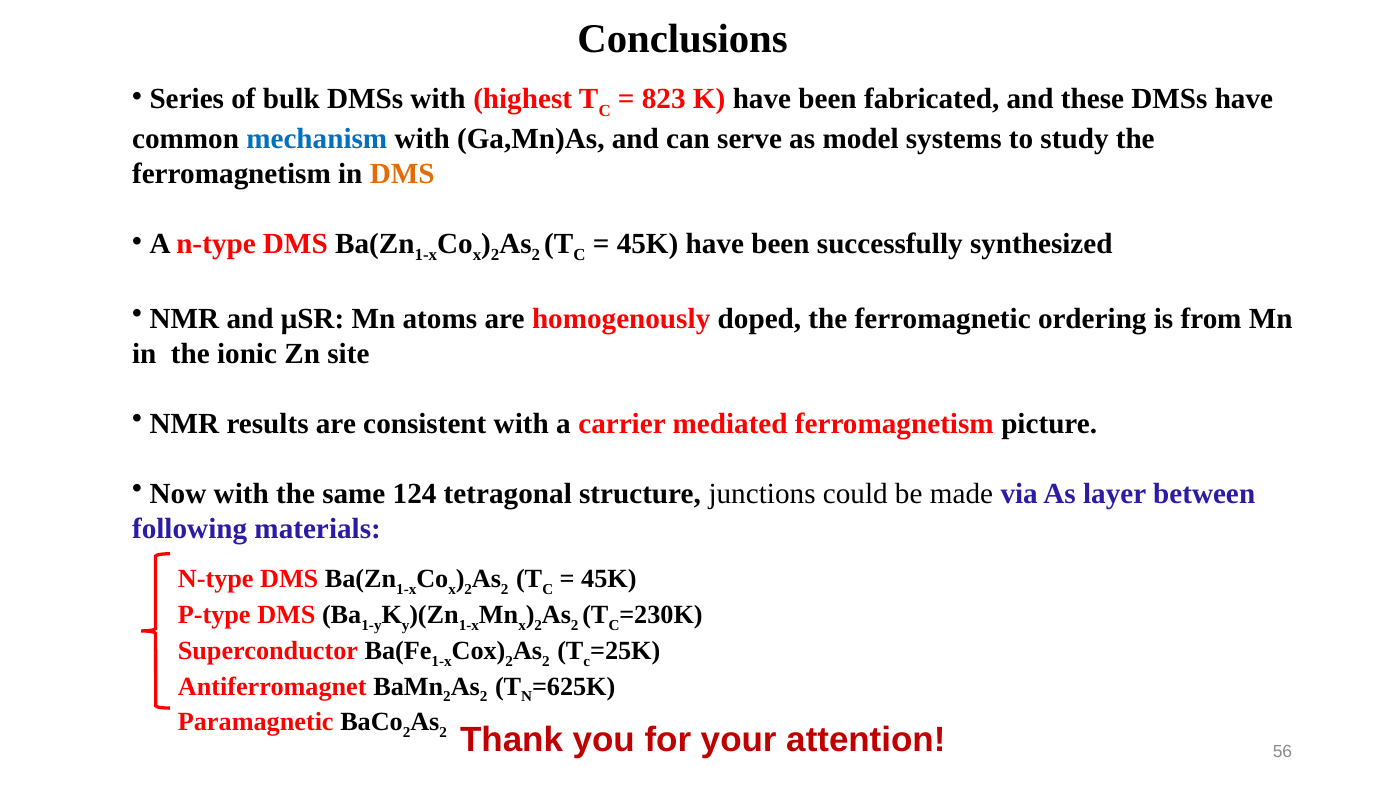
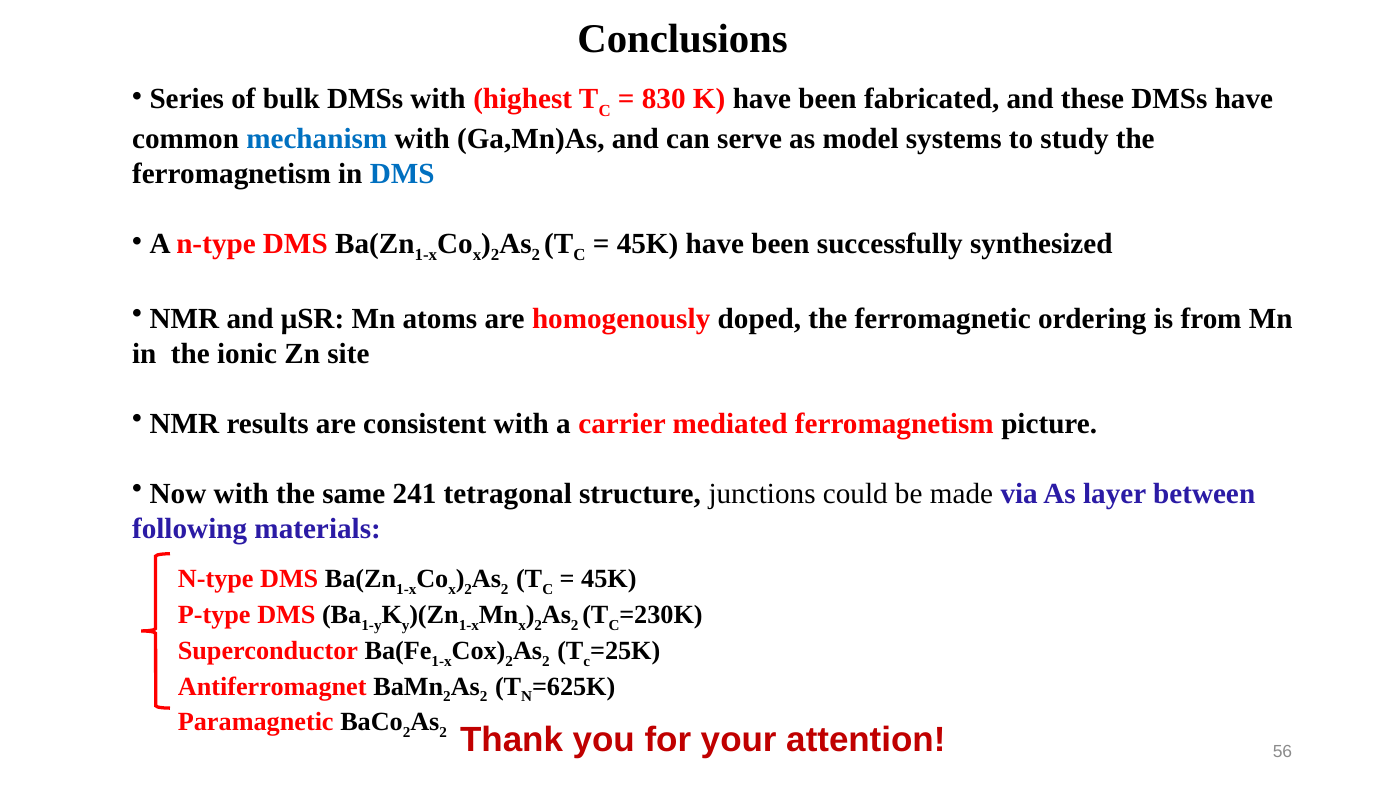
823: 823 -> 830
DMS at (402, 174) colour: orange -> blue
124: 124 -> 241
